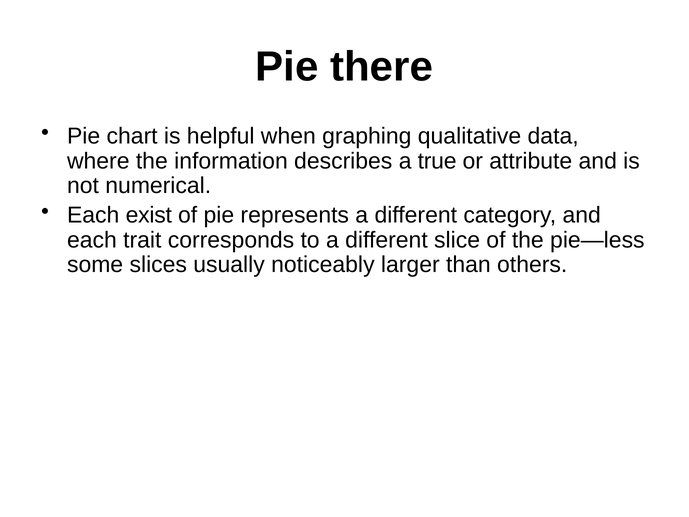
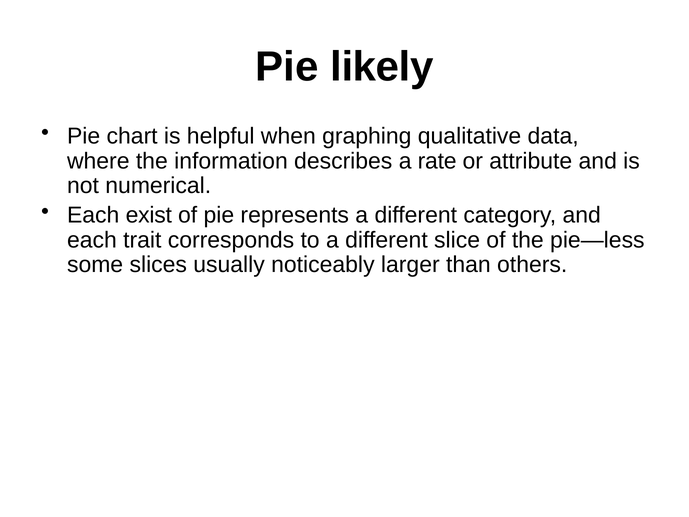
there: there -> likely
true: true -> rate
